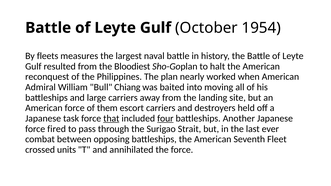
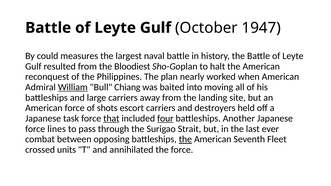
1954: 1954 -> 1947
fleets: fleets -> could
William underline: none -> present
them: them -> shots
fired: fired -> lines
the at (185, 139) underline: none -> present
